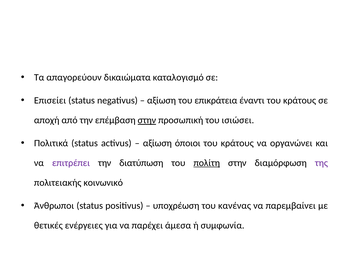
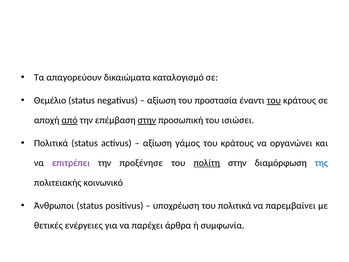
Επισείει: Επισείει -> Θεμέλιο
επικράτεια: επικράτεια -> προστασία
του at (274, 100) underline: none -> present
από underline: none -> present
όποιοι: όποιοι -> γάμος
διατύπωση: διατύπωση -> προξένησε
της colour: purple -> blue
του κανένας: κανένας -> πολιτικά
άμεσα: άμεσα -> άρθρα
